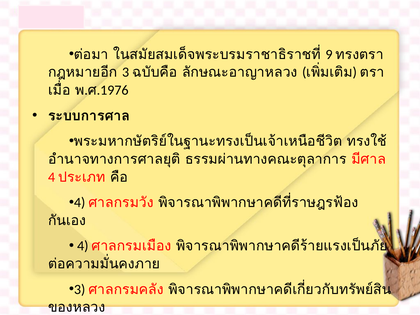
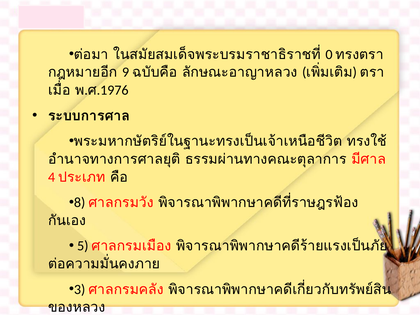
9: 9 -> 0
3 at (126, 72): 3 -> 9
4 at (80, 203): 4 -> 8
4 at (83, 246): 4 -> 5
